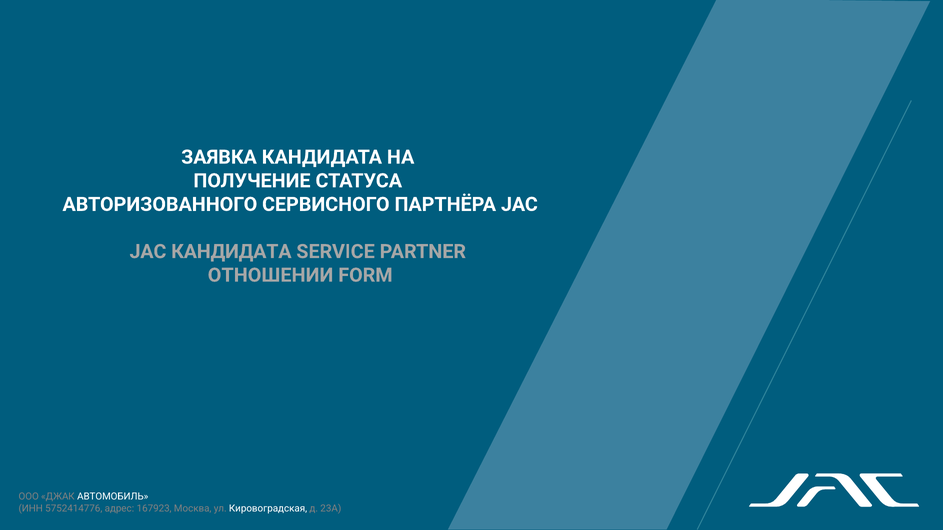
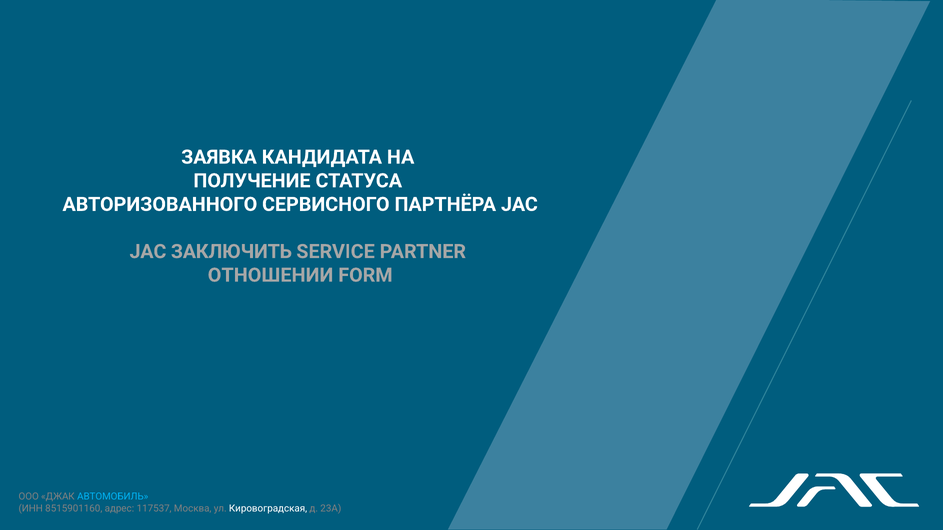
JAC КАНДИДАТА: КАНДИДАТА -> ЗАКЛЮЧИТЬ
АВТОМОБИЛЬ colour: white -> light blue
5752414776: 5752414776 -> 8515901160
167923: 167923 -> 117537
